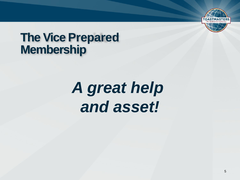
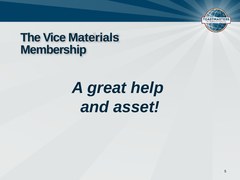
Prepared: Prepared -> Materials
